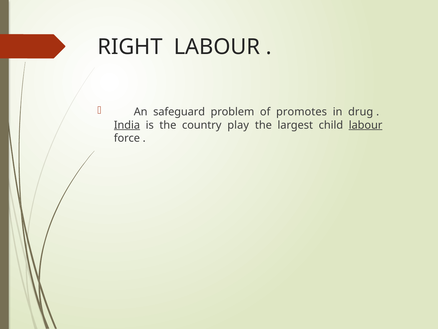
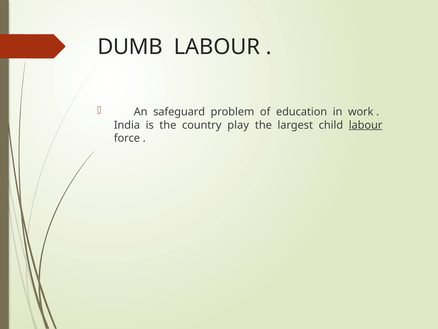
RIGHT: RIGHT -> DUMB
promotes: promotes -> education
drug: drug -> work
India underline: present -> none
